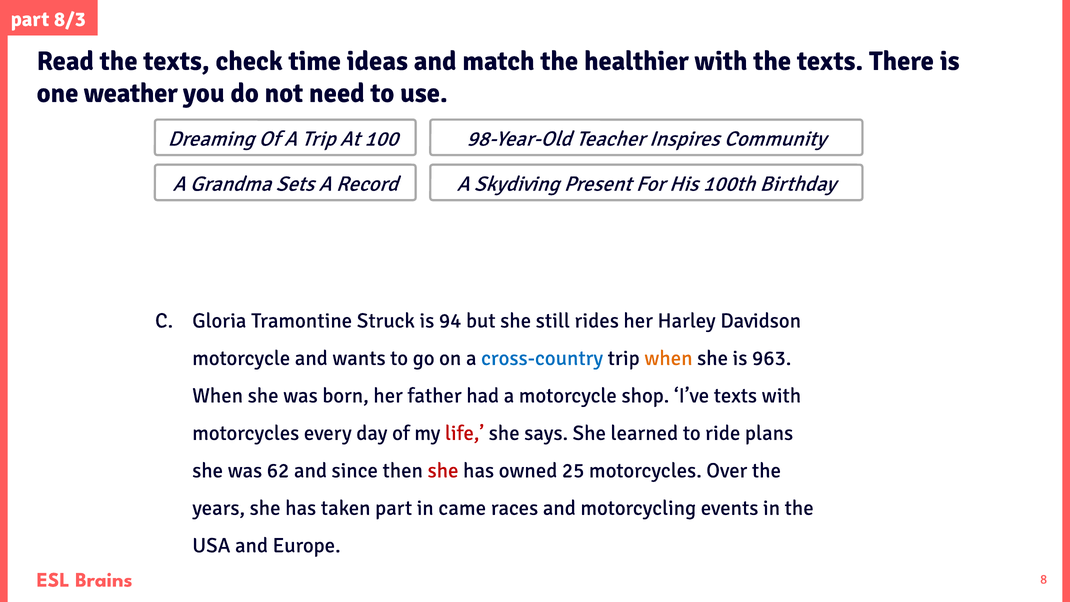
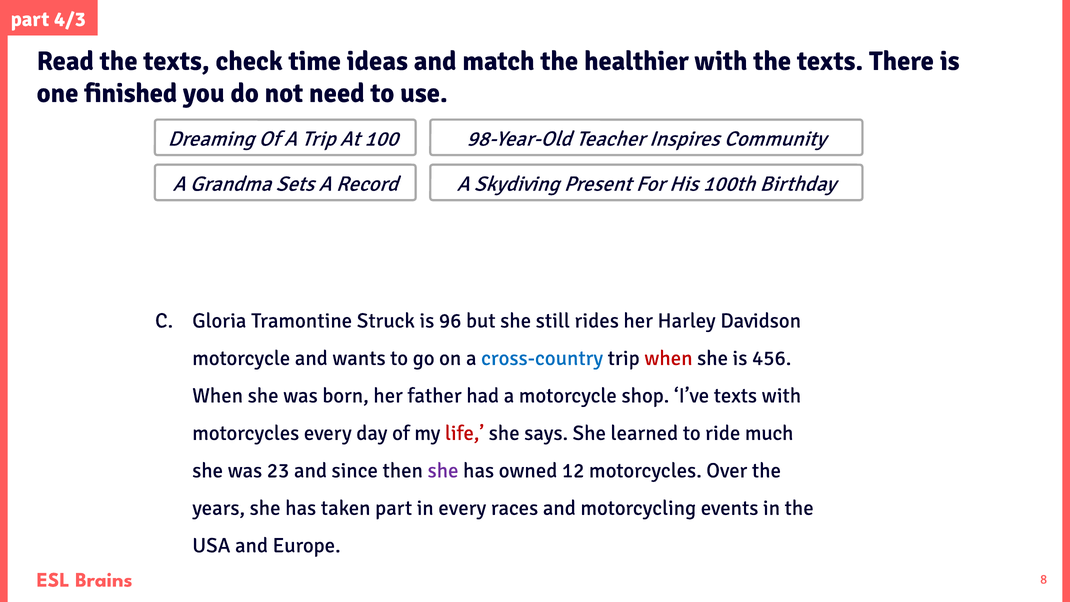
8/3: 8/3 -> 4/3
weather: weather -> finished
94: 94 -> 96
when at (668, 358) colour: orange -> red
963: 963 -> 456
plans: plans -> much
62: 62 -> 23
she at (443, 470) colour: red -> purple
25: 25 -> 12
in came: came -> every
